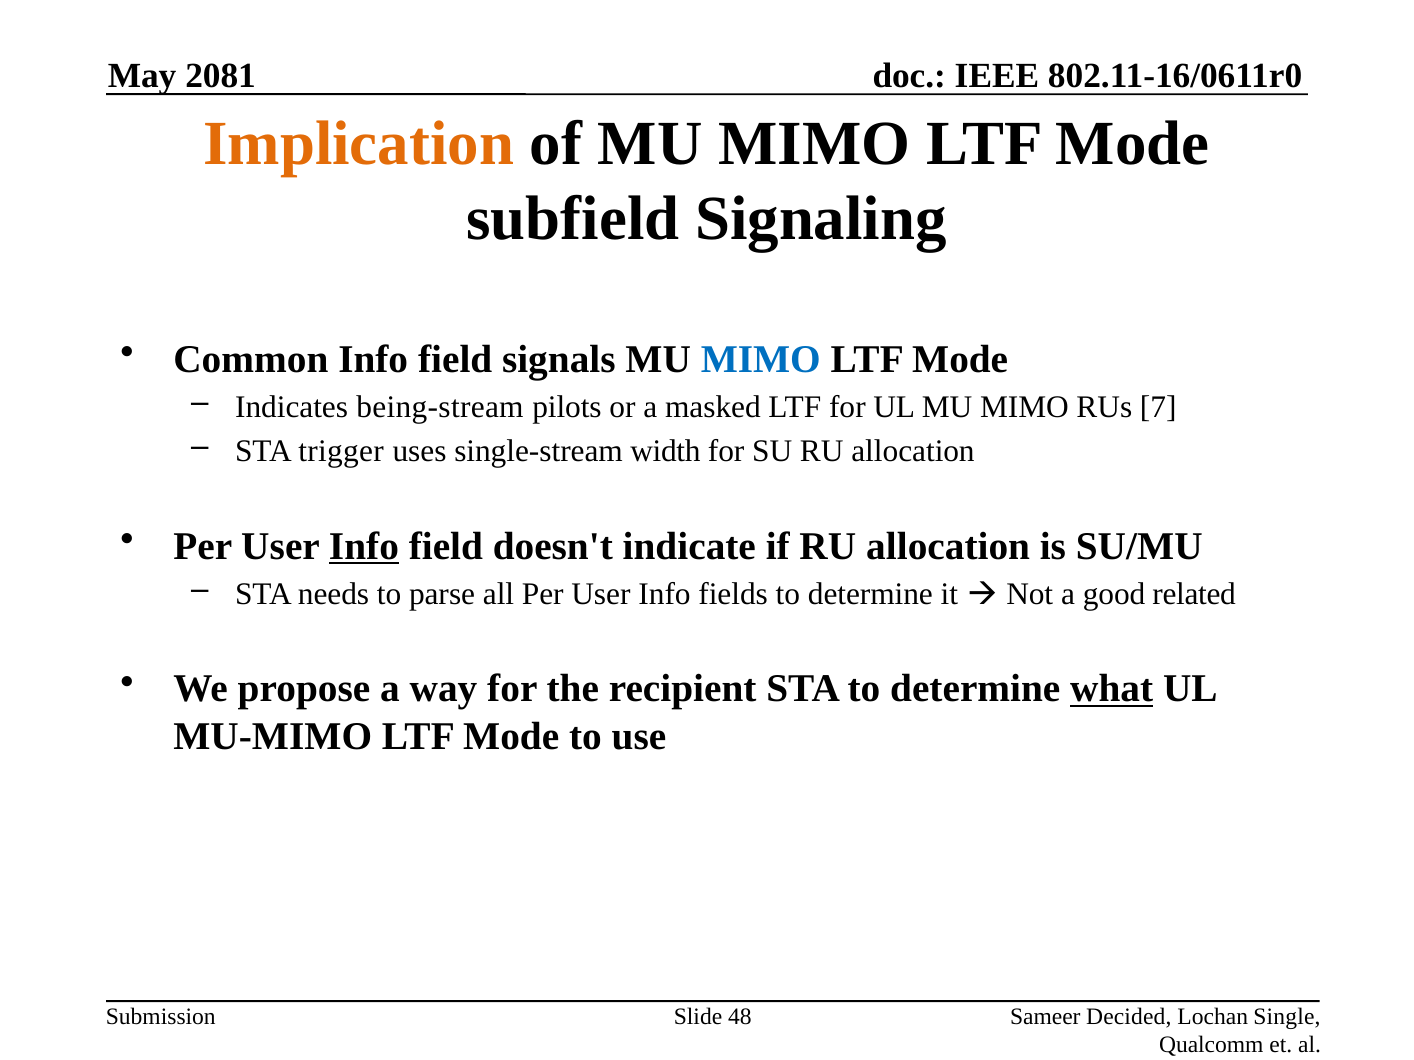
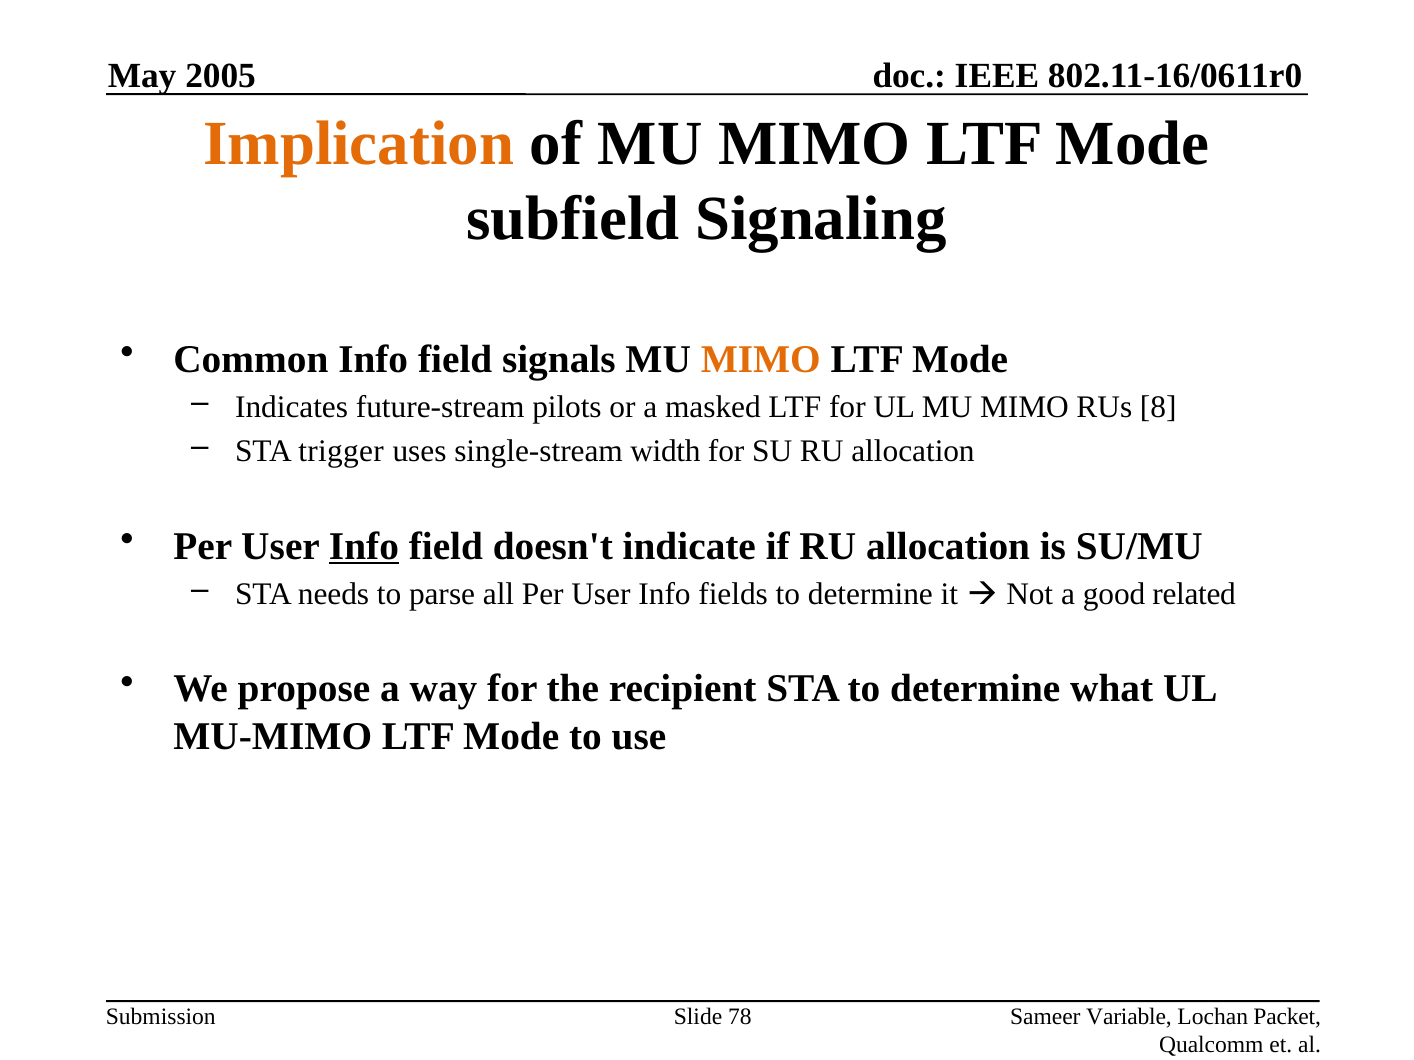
2081: 2081 -> 2005
MIMO at (761, 359) colour: blue -> orange
being-stream: being-stream -> future-stream
7: 7 -> 8
what underline: present -> none
48: 48 -> 78
Decided: Decided -> Variable
Single: Single -> Packet
